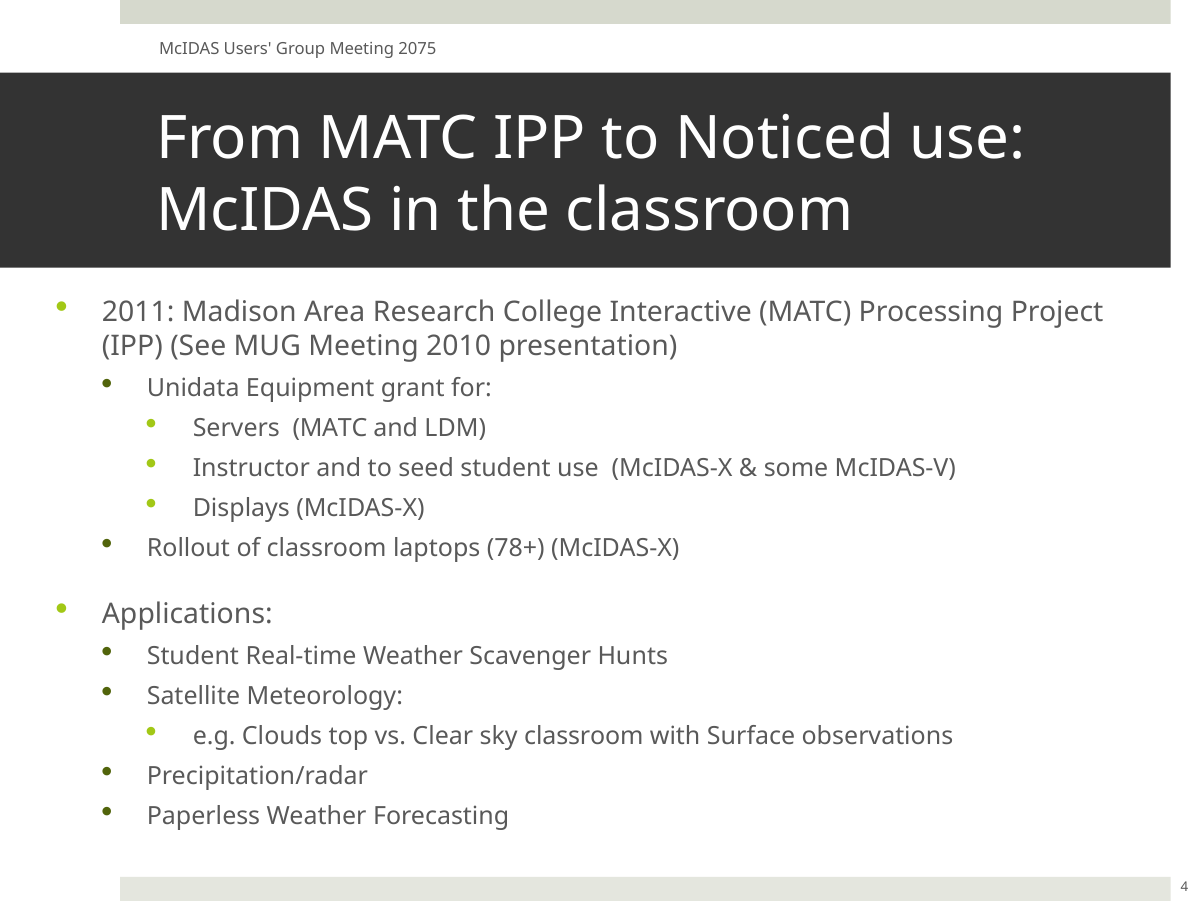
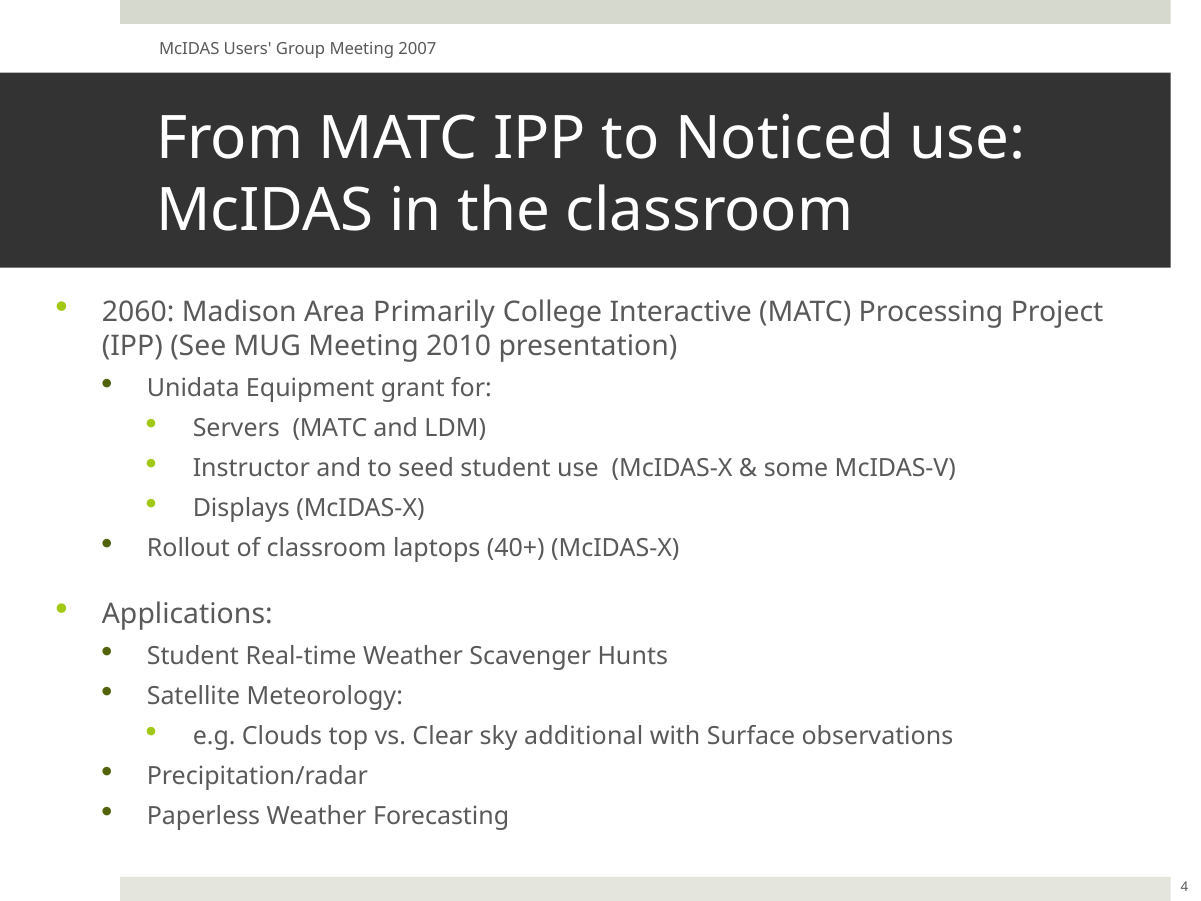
2075: 2075 -> 2007
2011: 2011 -> 2060
Research: Research -> Primarily
78+: 78+ -> 40+
sky classroom: classroom -> additional
